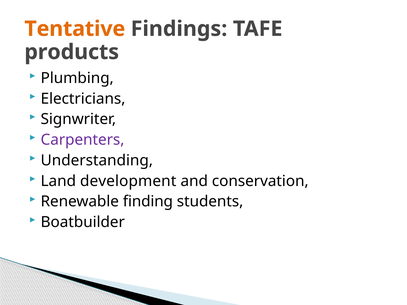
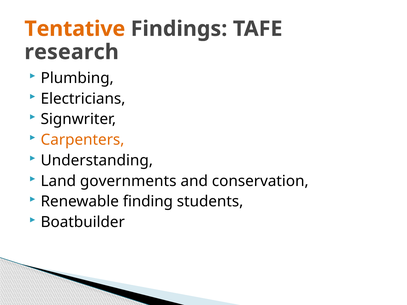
products: products -> research
Carpenters colour: purple -> orange
development: development -> governments
